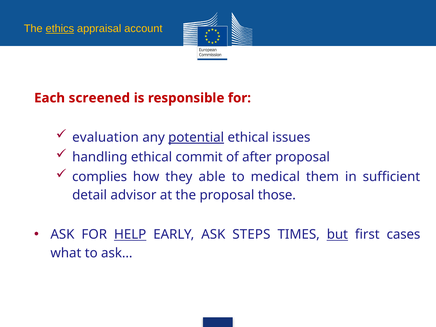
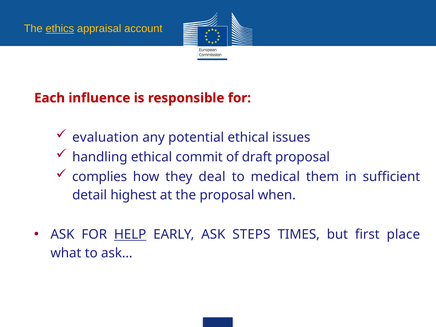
screened: screened -> influence
potential underline: present -> none
after: after -> draft
able: able -> deal
advisor: advisor -> highest
those: those -> when
but underline: present -> none
cases: cases -> place
